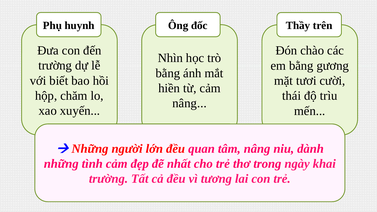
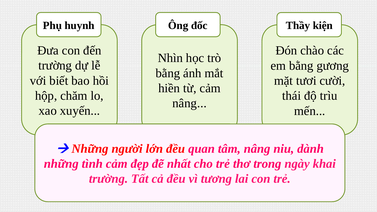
trên: trên -> kiện
